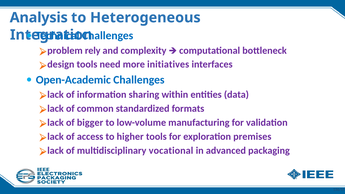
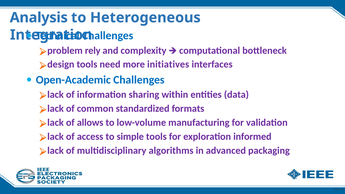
bigger: bigger -> allows
higher: higher -> simple
premises: premises -> informed
vocational: vocational -> algorithms
